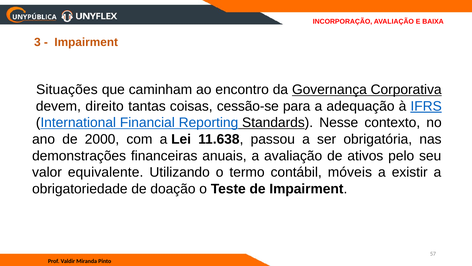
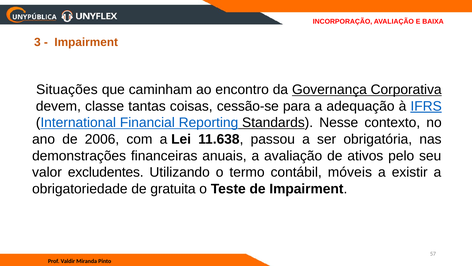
direito: direito -> classe
2000: 2000 -> 2006
equivalente: equivalente -> excludentes
doação: doação -> gratuita
